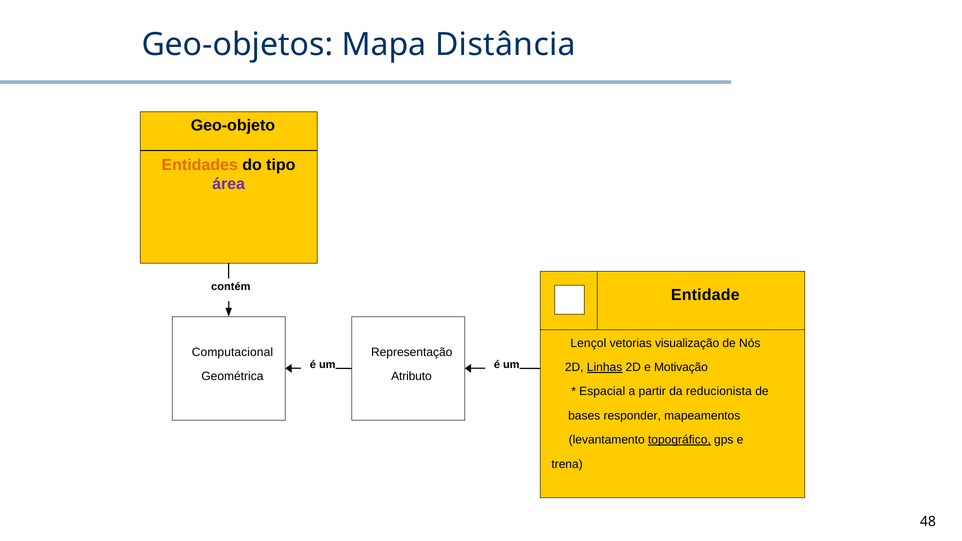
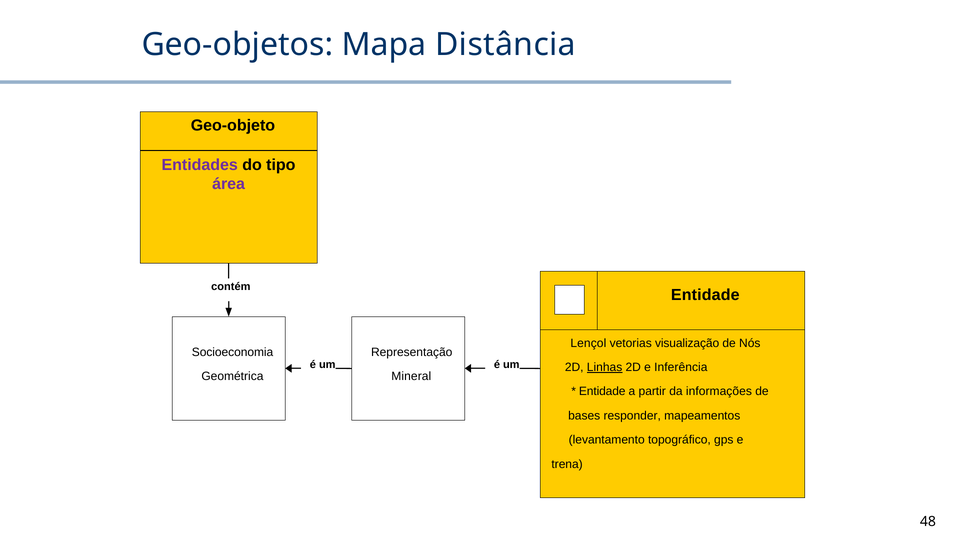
Entidades colour: orange -> purple
Computacional: Computacional -> Socioeconomia
Motivação: Motivação -> Inferência
Atributo: Atributo -> Mineral
Espacial at (602, 392): Espacial -> Entidade
reducionista: reducionista -> informações
topográfico underline: present -> none
